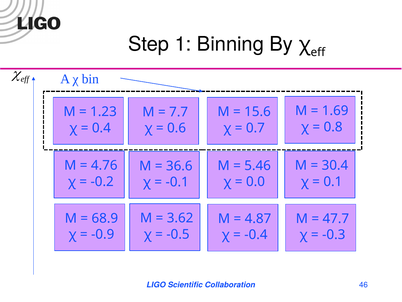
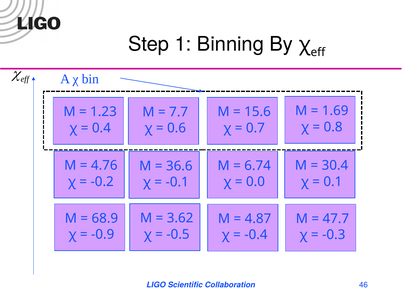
5.46: 5.46 -> 6.74
